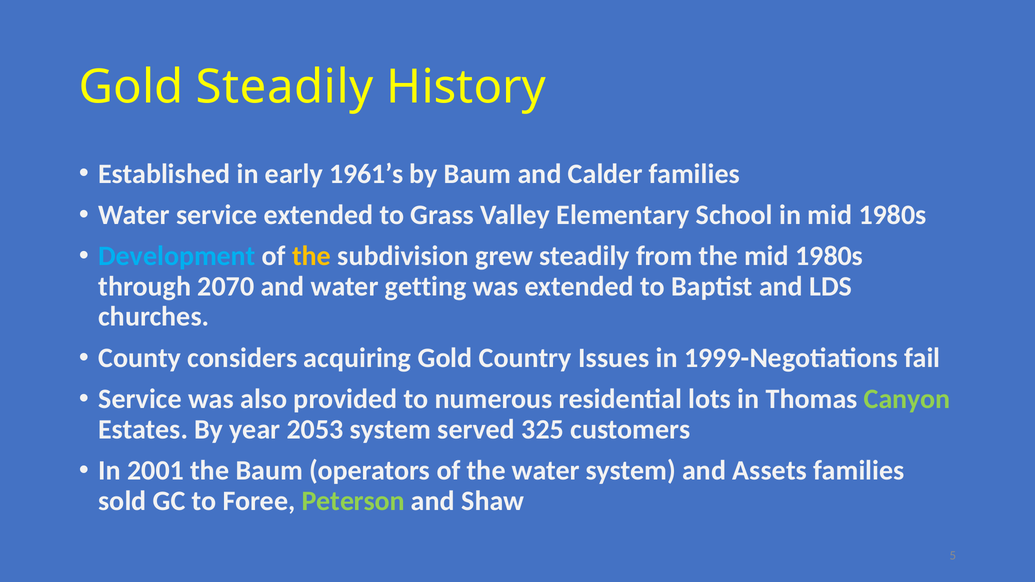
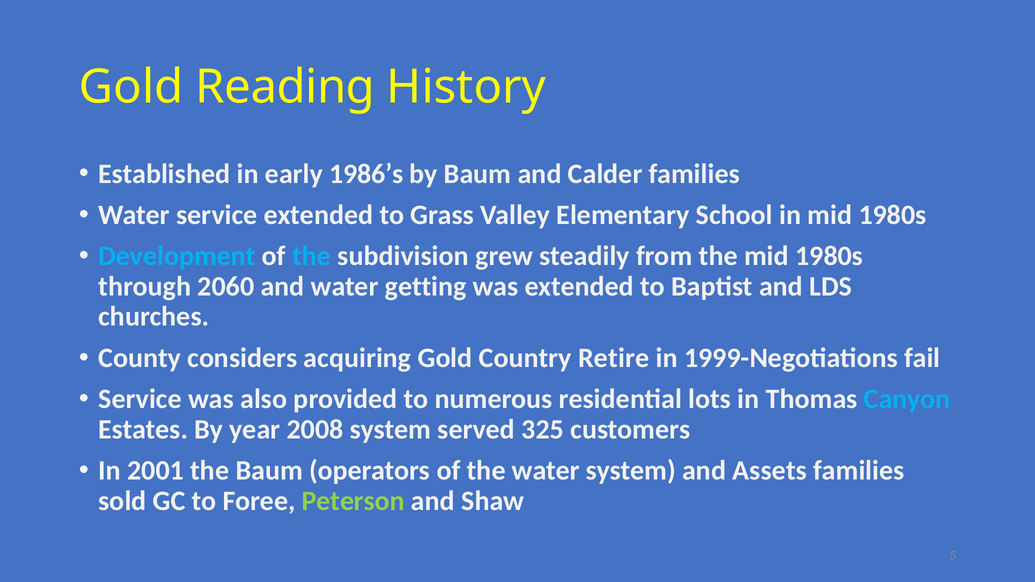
Gold Steadily: Steadily -> Reading
1961’s: 1961’s -> 1986’s
the at (312, 256) colour: yellow -> light blue
2070: 2070 -> 2060
Issues: Issues -> Retire
Canyon colour: light green -> light blue
2053: 2053 -> 2008
